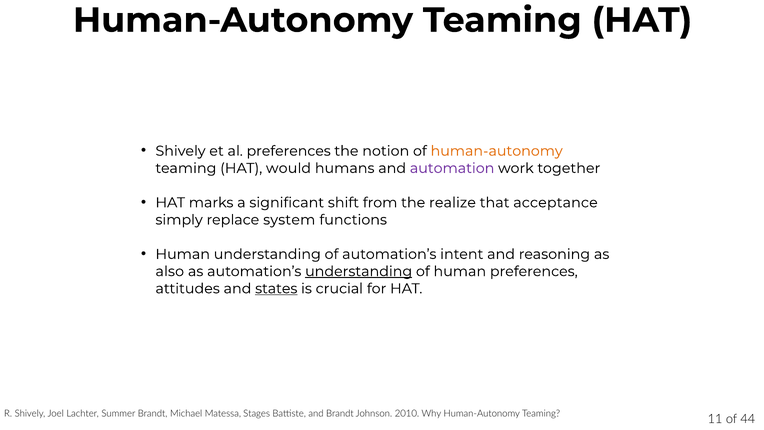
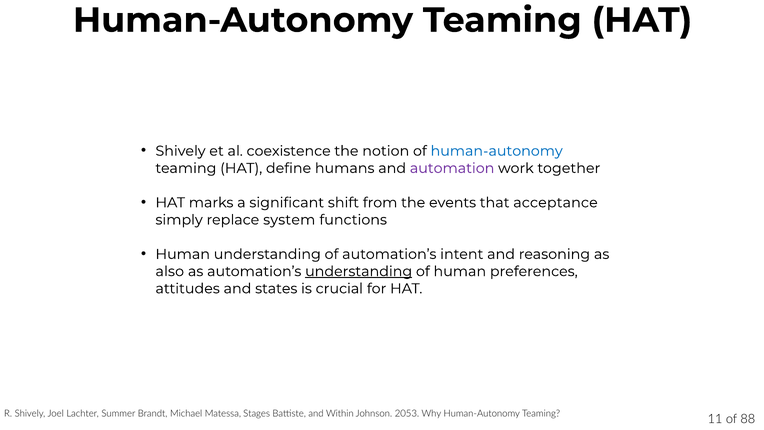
al preferences: preferences -> coexistence
human-autonomy at (497, 151) colour: orange -> blue
would: would -> define
realize: realize -> events
states underline: present -> none
and Brandt: Brandt -> Within
2010: 2010 -> 2053
44: 44 -> 88
